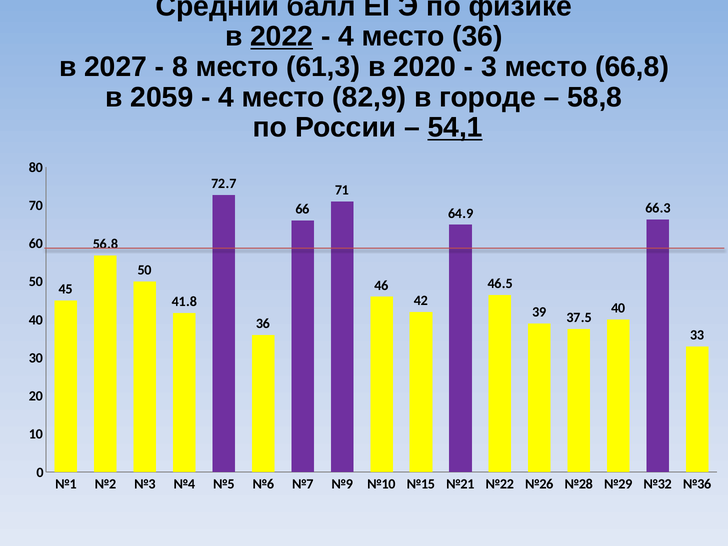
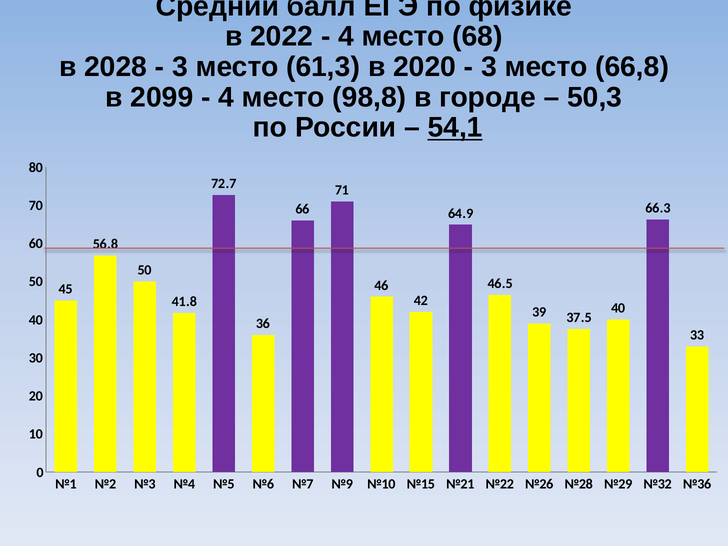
2022 underline: present -> none
место 36: 36 -> 68
2027: 2027 -> 2028
8 at (180, 67): 8 -> 3
2059: 2059 -> 2099
82,9: 82,9 -> 98,8
58,8: 58,8 -> 50,3
